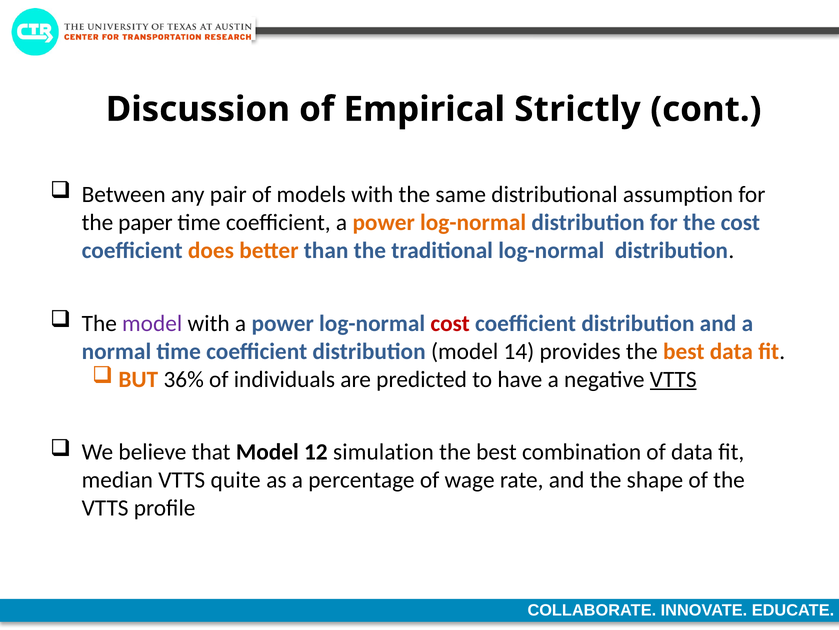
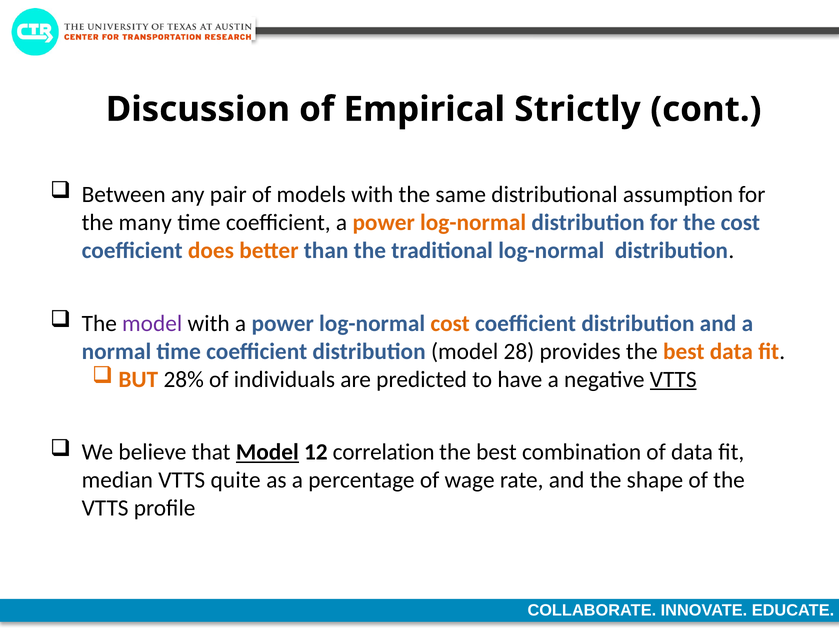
paper: paper -> many
cost at (450, 323) colour: red -> orange
14: 14 -> 28
36%: 36% -> 28%
Model at (267, 452) underline: none -> present
simulation: simulation -> correlation
